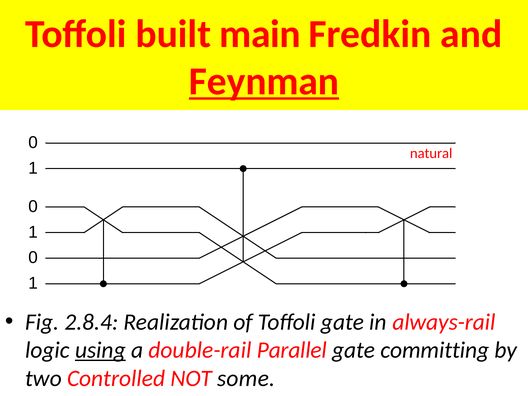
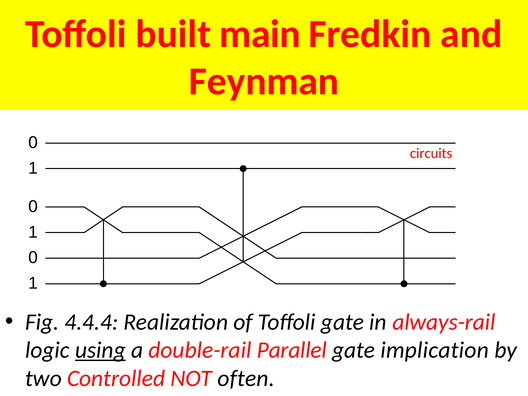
Feynman underline: present -> none
natural: natural -> circuits
2.8.4: 2.8.4 -> 4.4.4
committing: committing -> implication
some: some -> often
